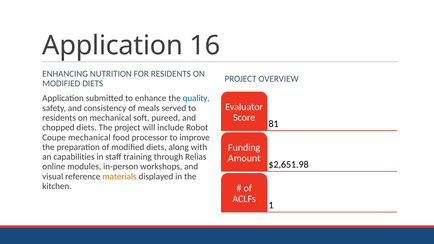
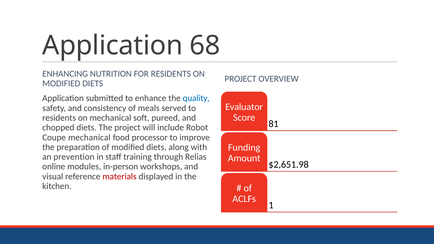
16: 16 -> 68
capabilities: capabilities -> prevention
materials colour: orange -> red
